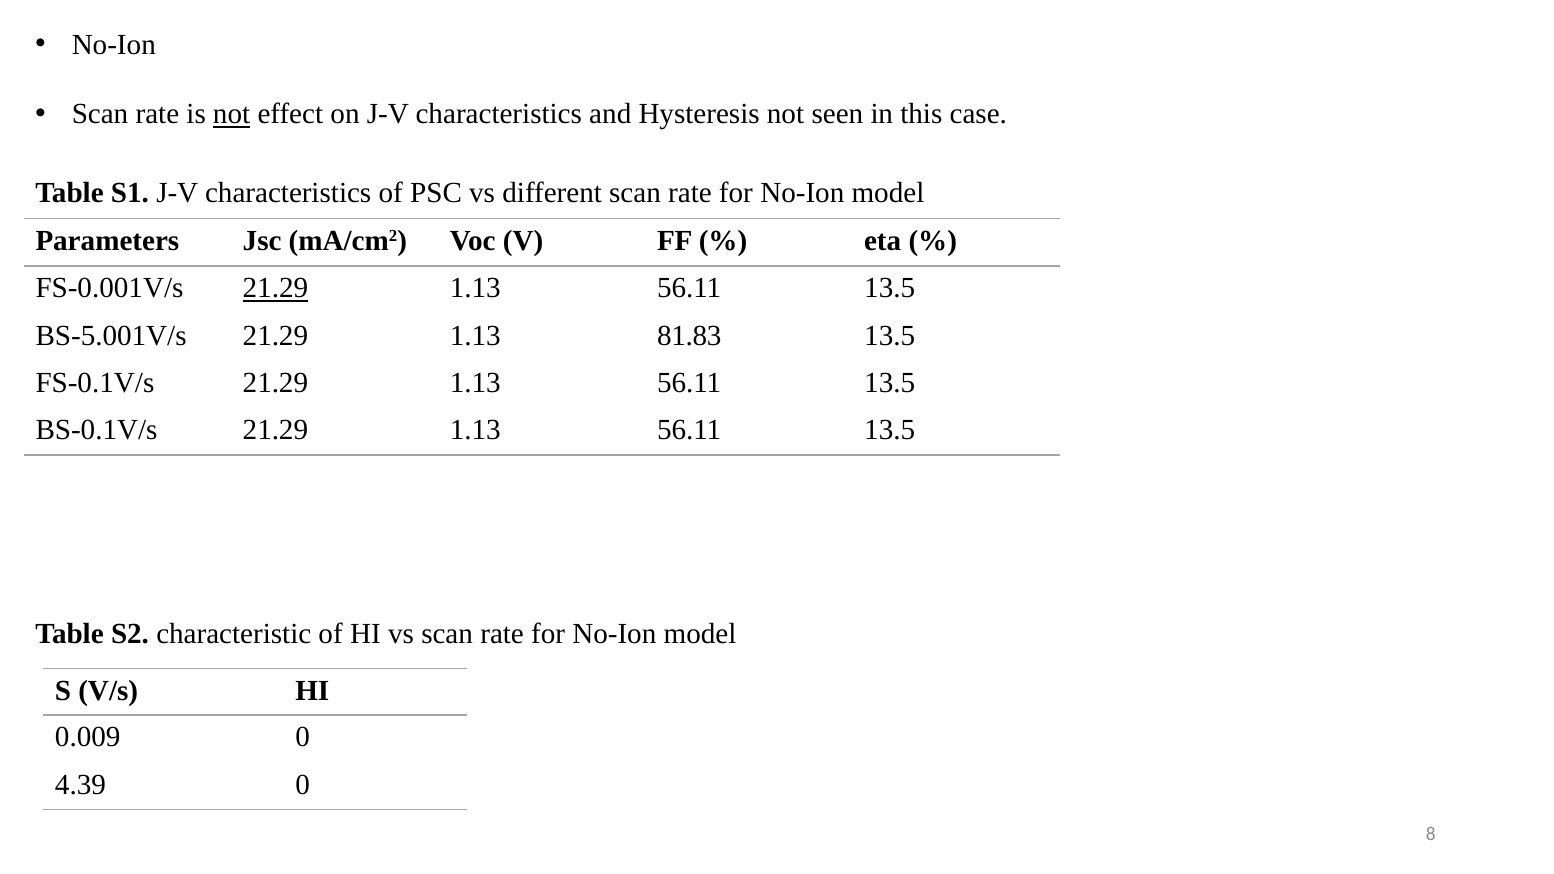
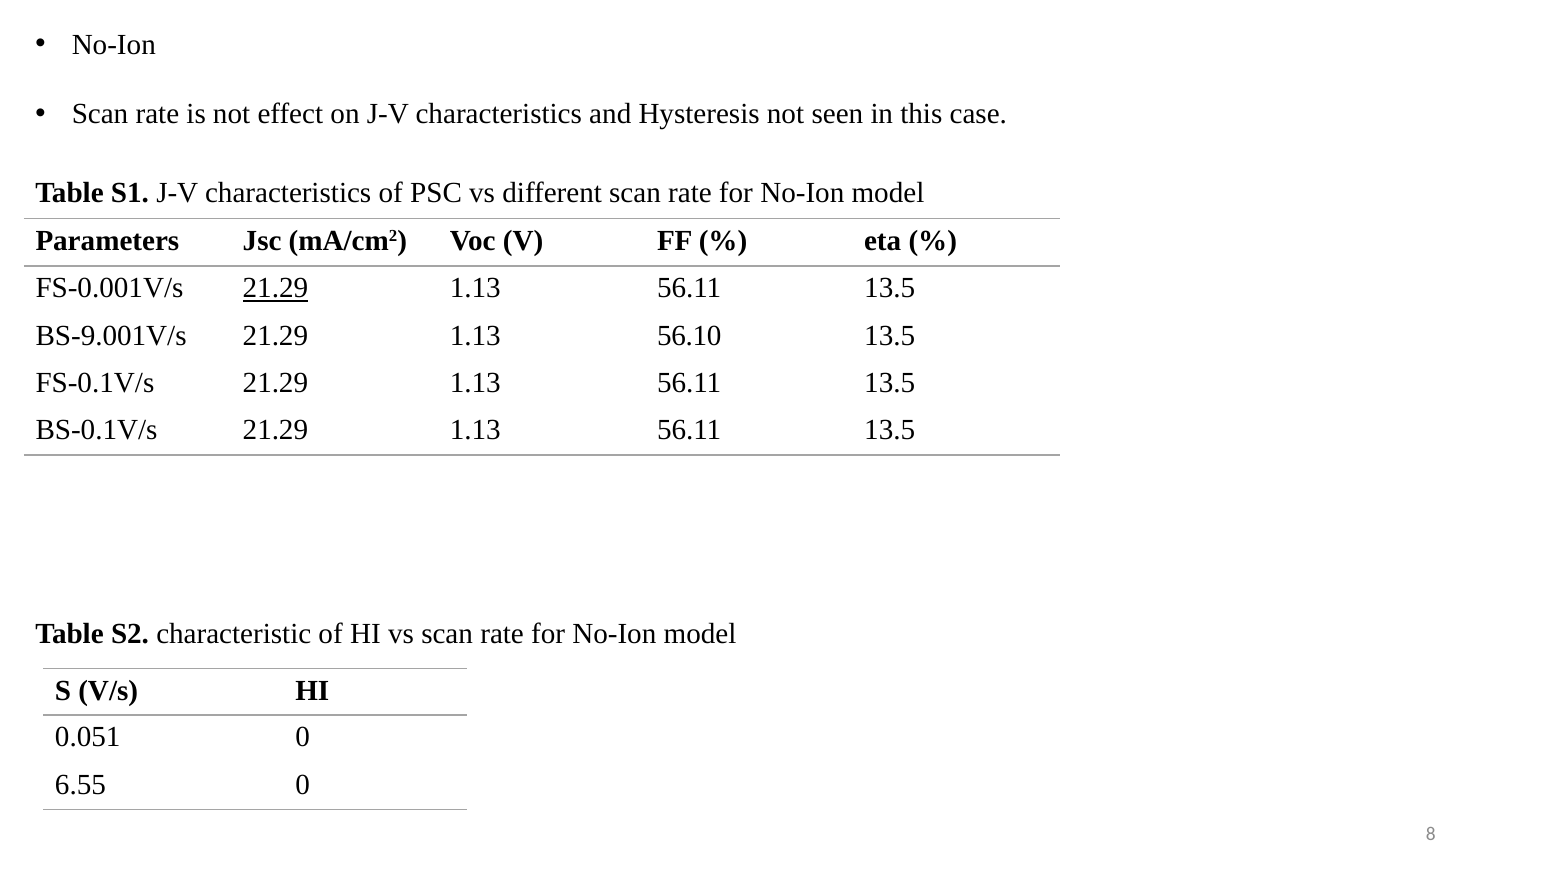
not at (232, 114) underline: present -> none
BS-5.001V/s: BS-5.001V/s -> BS-9.001V/s
81.83: 81.83 -> 56.10
0.009: 0.009 -> 0.051
4.39: 4.39 -> 6.55
